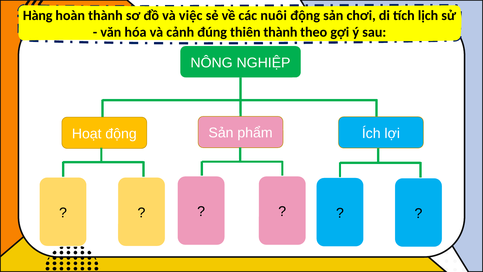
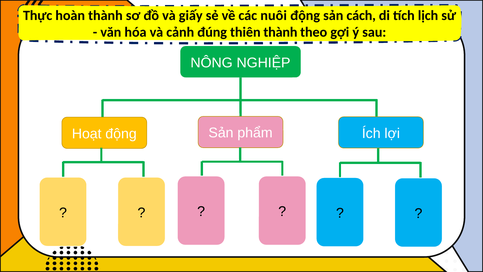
Hàng: Hàng -> Thực
việc: việc -> giấy
chơi: chơi -> cách
